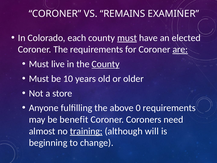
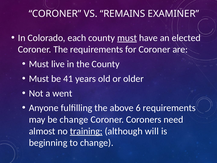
are underline: present -> none
County at (106, 64) underline: present -> none
10: 10 -> 41
store: store -> went
0: 0 -> 6
be benefit: benefit -> change
